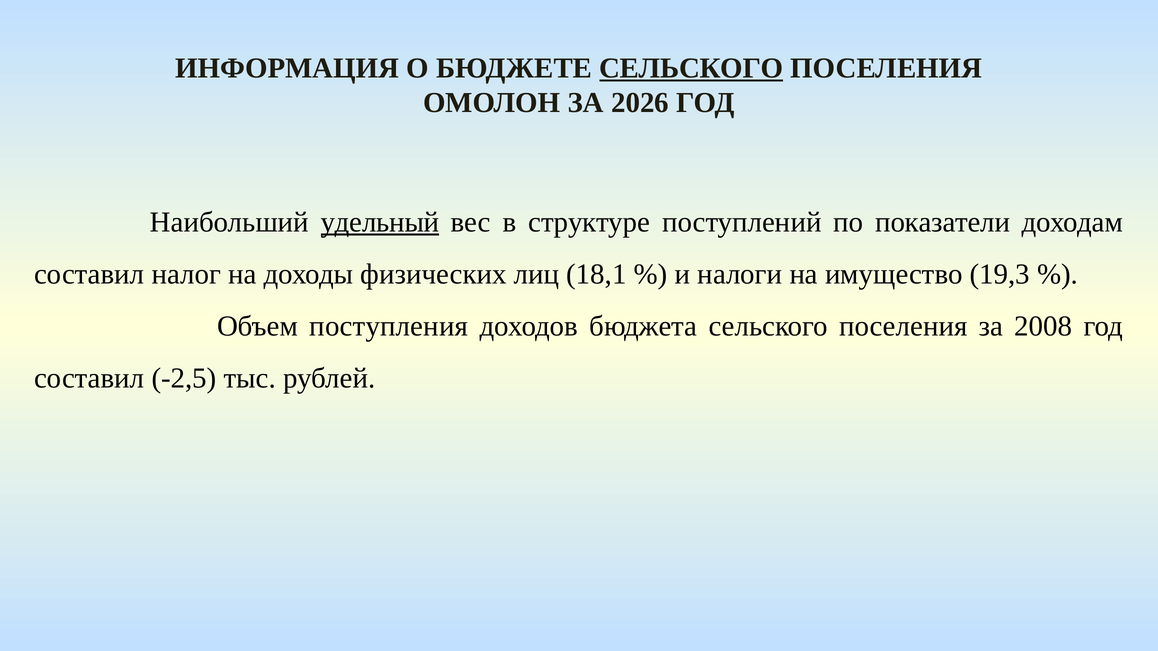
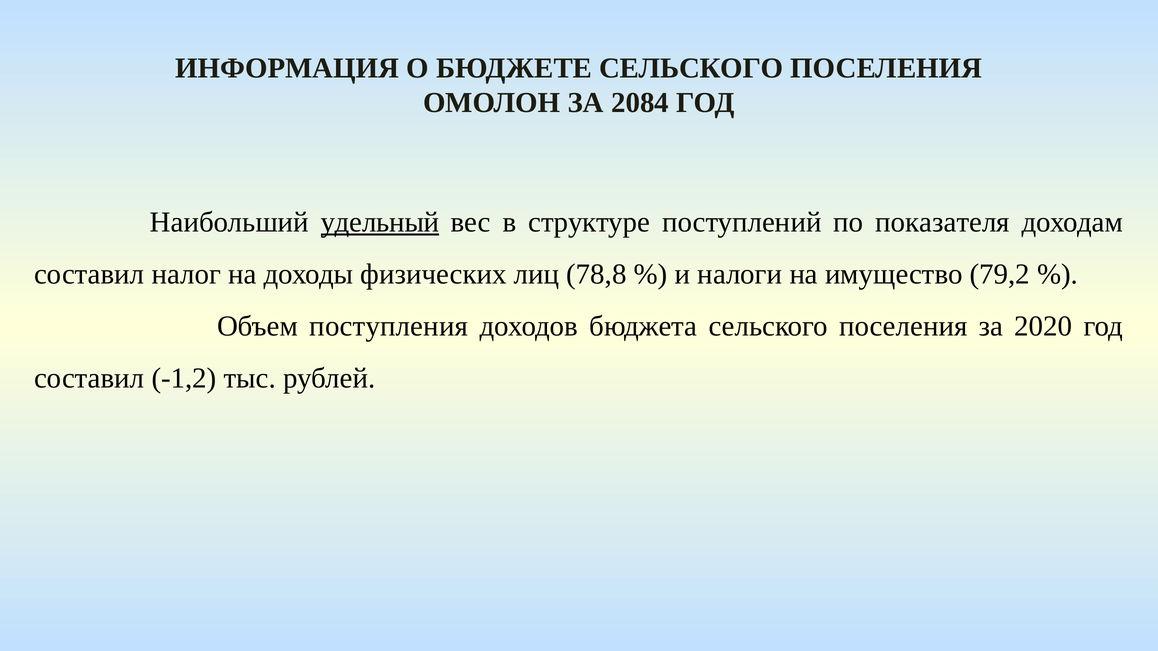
СЕЛЬСКОГО at (691, 68) underline: present -> none
2026: 2026 -> 2084
показатели: показатели -> показателя
18,1: 18,1 -> 78,8
19,3: 19,3 -> 79,2
2008: 2008 -> 2020
-2,5: -2,5 -> -1,2
